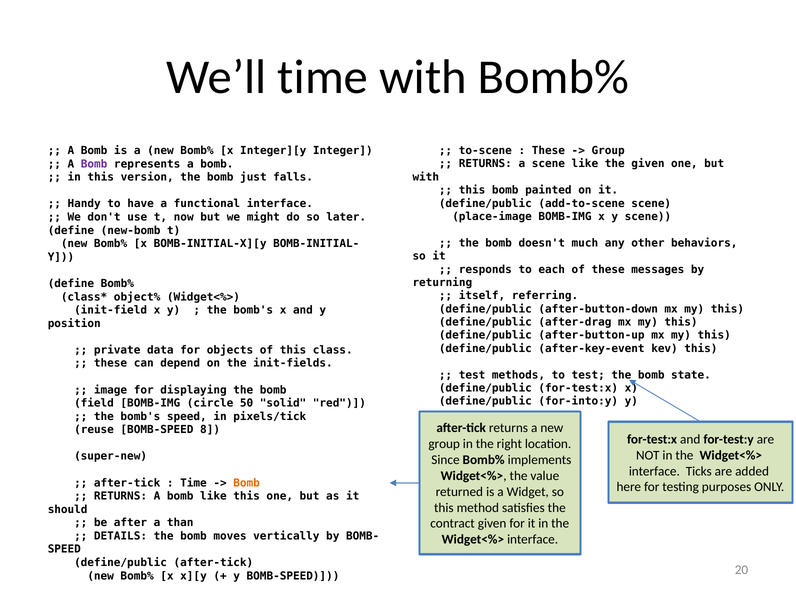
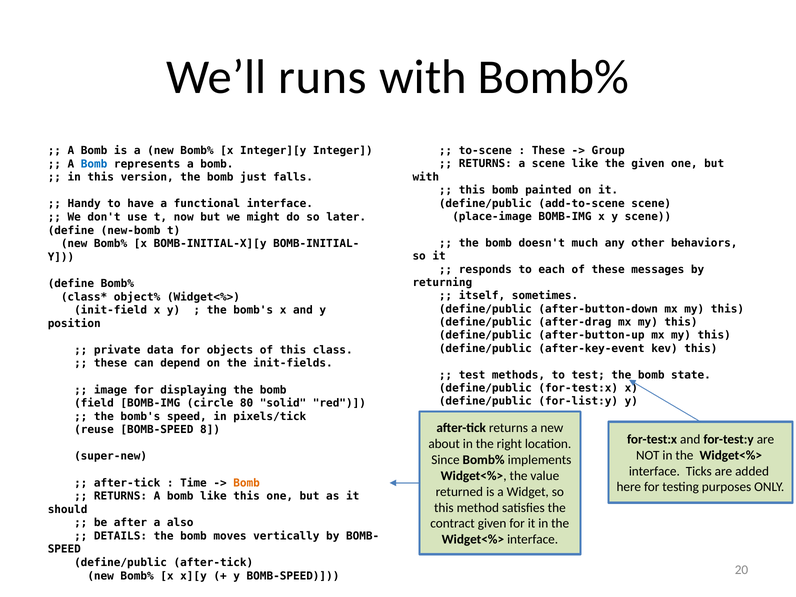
We’ll time: time -> runs
Bomb at (94, 164) colour: purple -> blue
referring: referring -> sometimes
for-into:y: for-into:y -> for-list:y
50: 50 -> 80
group at (444, 444): group -> about
than: than -> also
